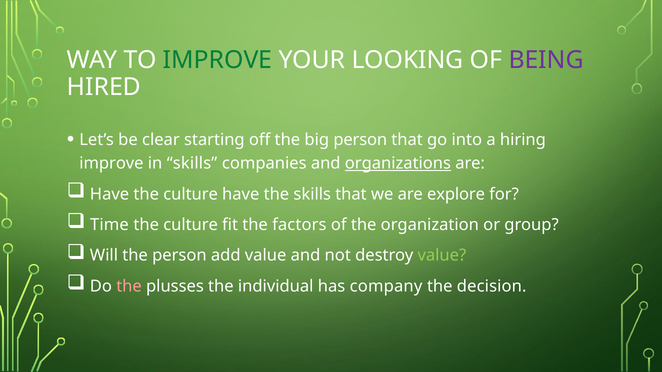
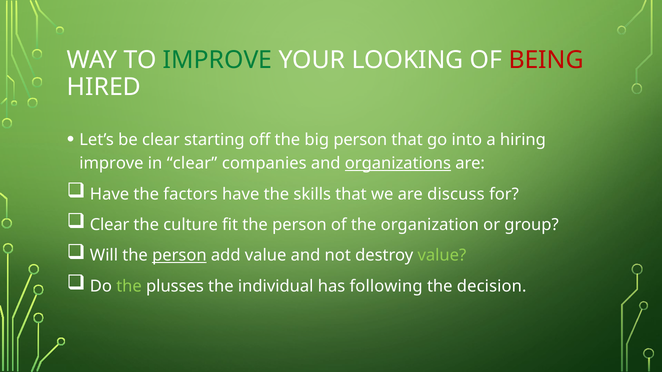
BEING colour: purple -> red
in skills: skills -> clear
culture at (191, 194): culture -> factors
explore: explore -> discuss
Time at (109, 225): Time -> Clear
fit the factors: factors -> person
person at (179, 256) underline: none -> present
the at (129, 286) colour: pink -> light green
company: company -> following
